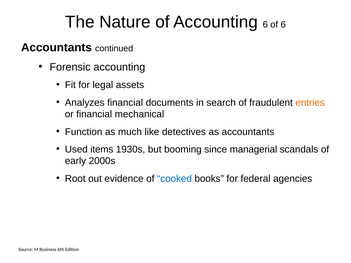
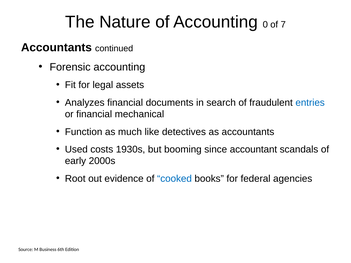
Accounting 6: 6 -> 0
of 6: 6 -> 7
entries colour: orange -> blue
items: items -> costs
managerial: managerial -> accountant
